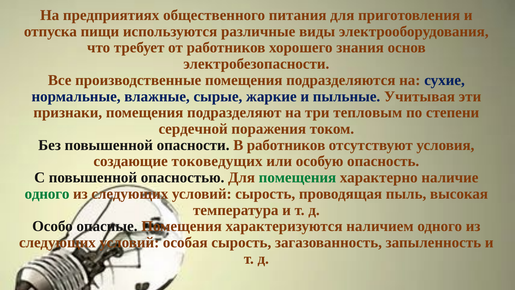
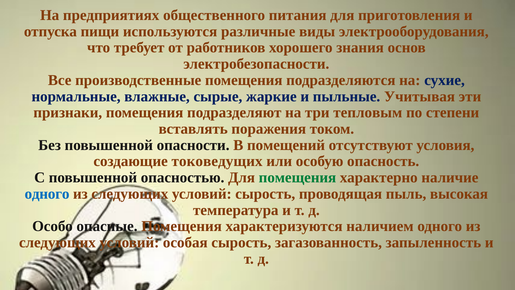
сердечной: сердечной -> вставлять
В работников: работников -> помещений
одного at (47, 194) colour: green -> blue
